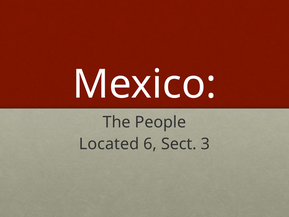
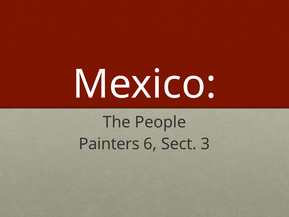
Located: Located -> Painters
